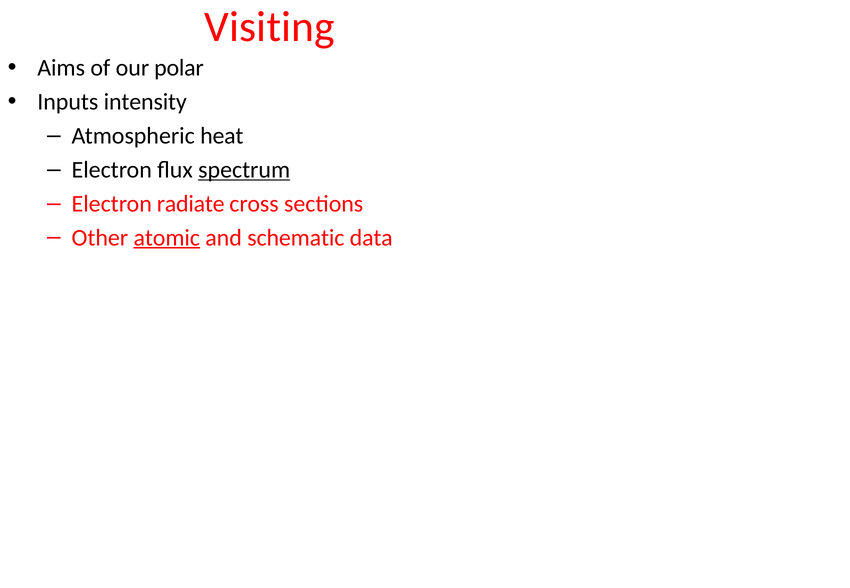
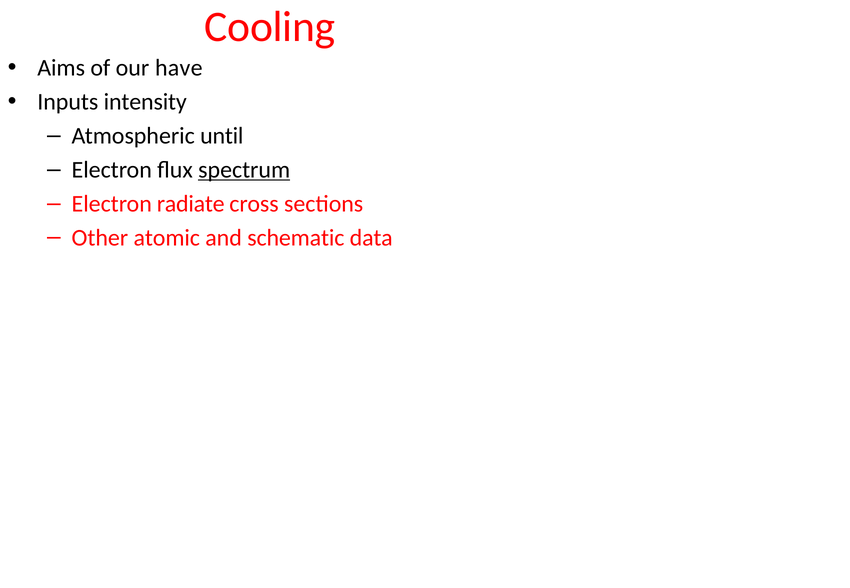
Visiting: Visiting -> Cooling
polar: polar -> have
heat: heat -> until
atomic underline: present -> none
